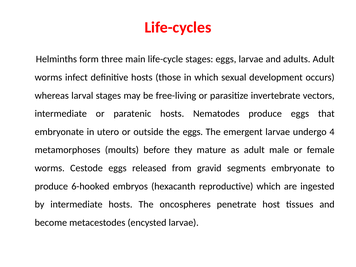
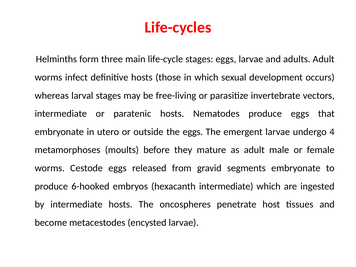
hexacanth reproductive: reproductive -> intermediate
